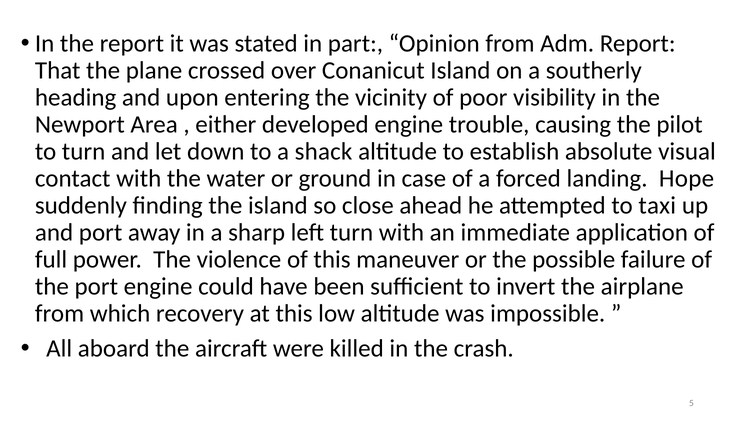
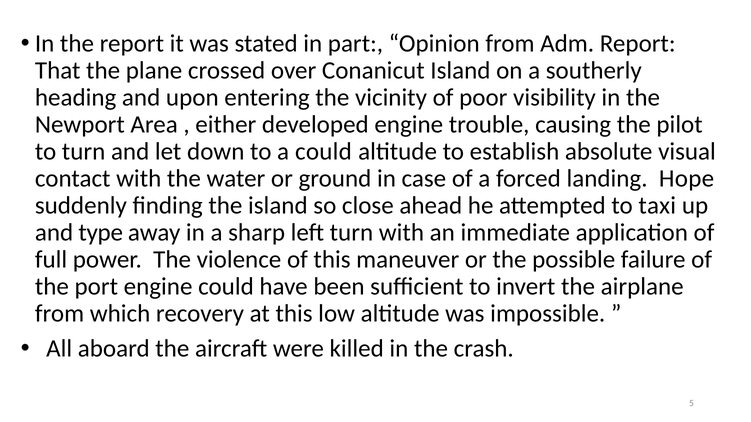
a shack: shack -> could
and port: port -> type
